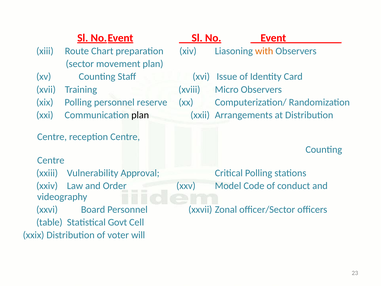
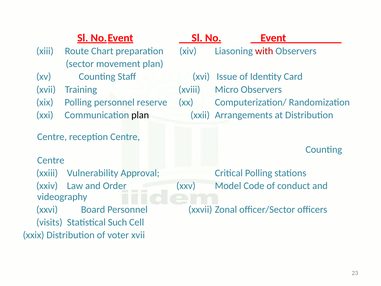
with colour: orange -> red
table: table -> visits
Govt: Govt -> Such
voter will: will -> xvii
